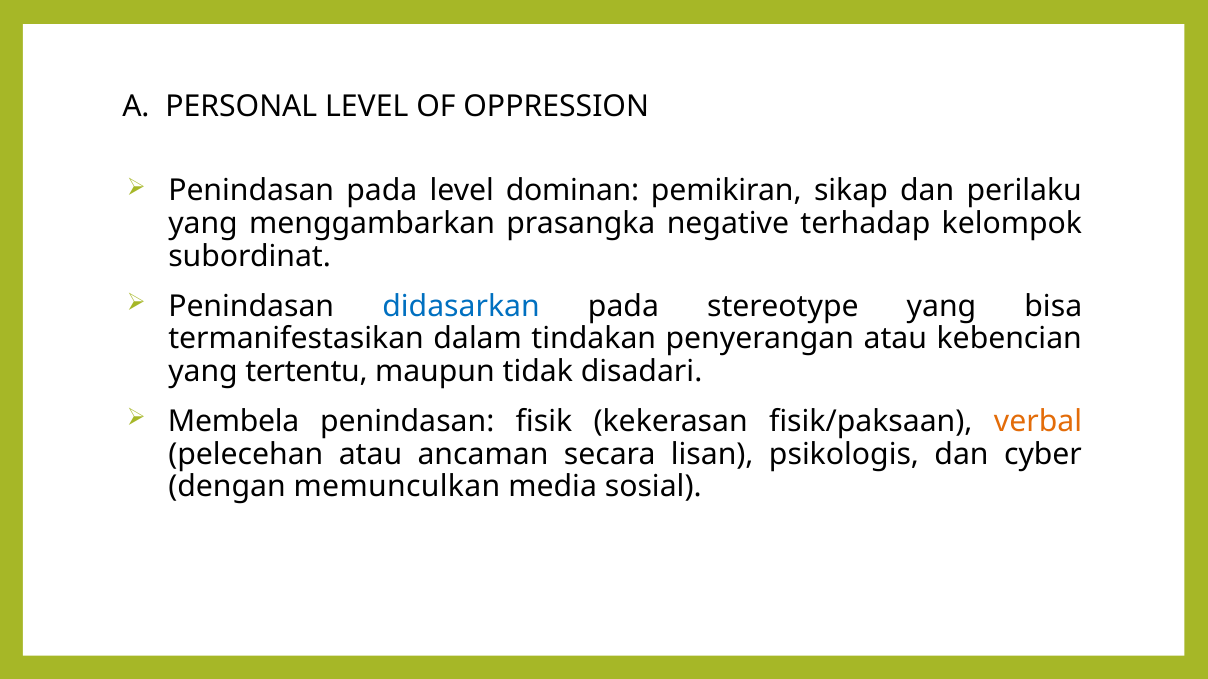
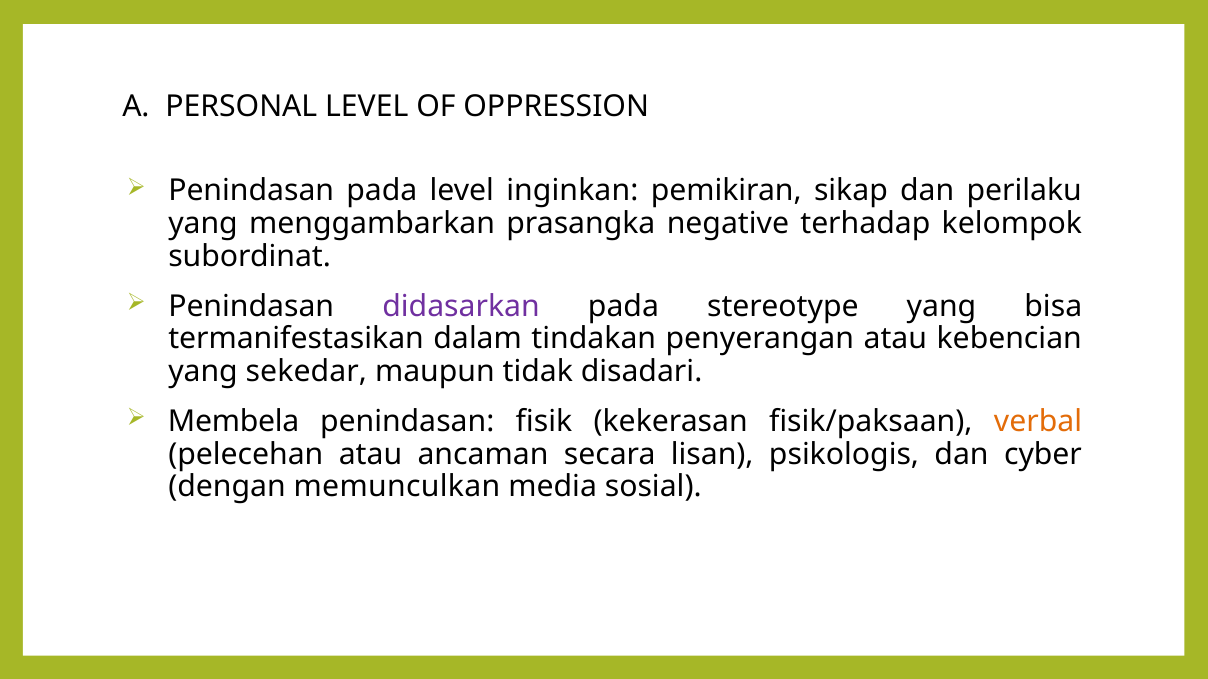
dominan: dominan -> inginkan
didasarkan colour: blue -> purple
tertentu: tertentu -> sekedar
